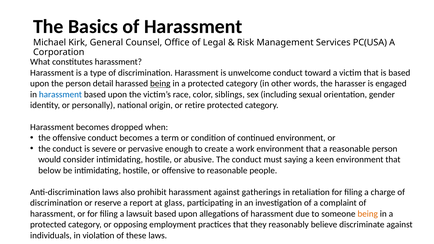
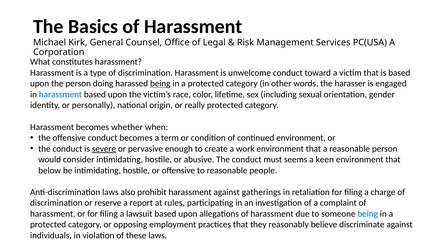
detail: detail -> doing
siblings: siblings -> lifetime
retire: retire -> really
dropped: dropped -> whether
severe underline: none -> present
saying: saying -> seems
glass: glass -> rules
being at (368, 214) colour: orange -> blue
